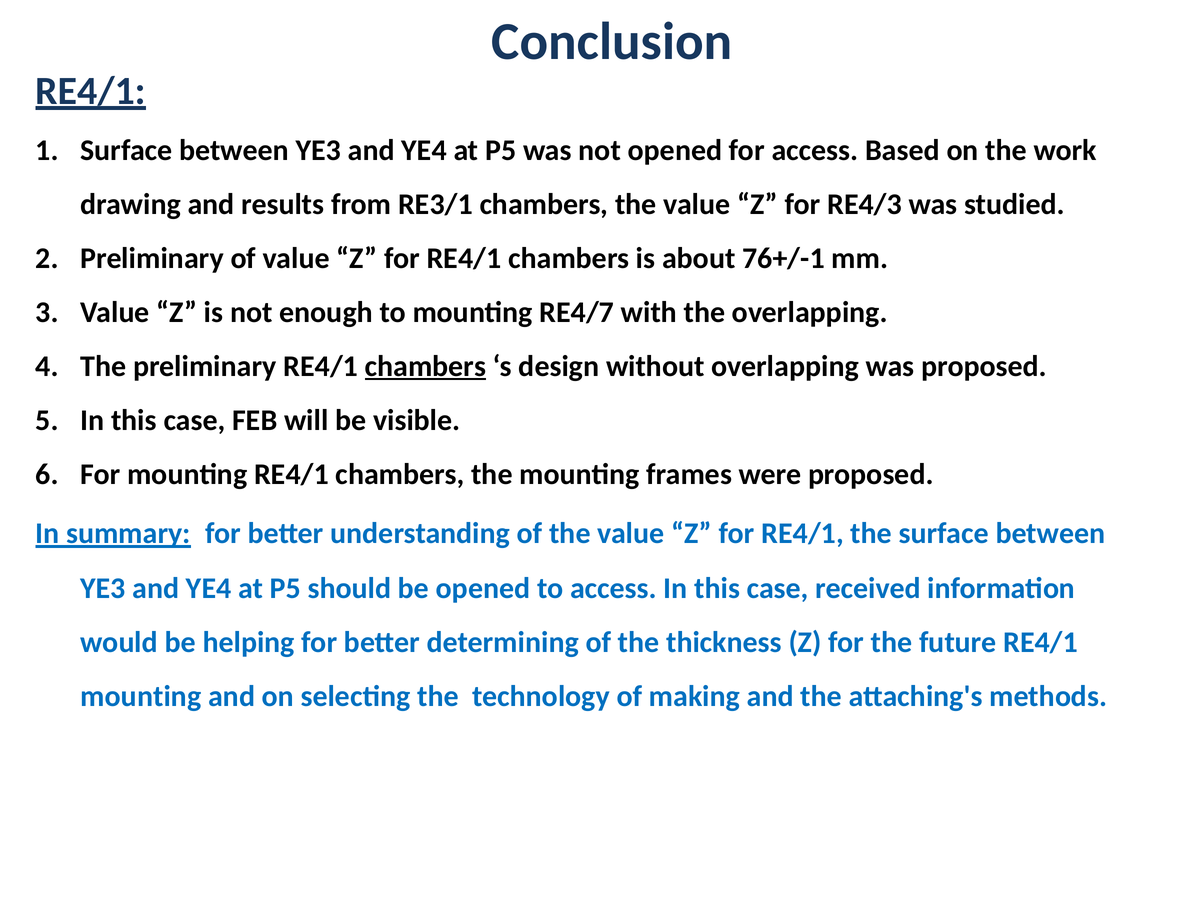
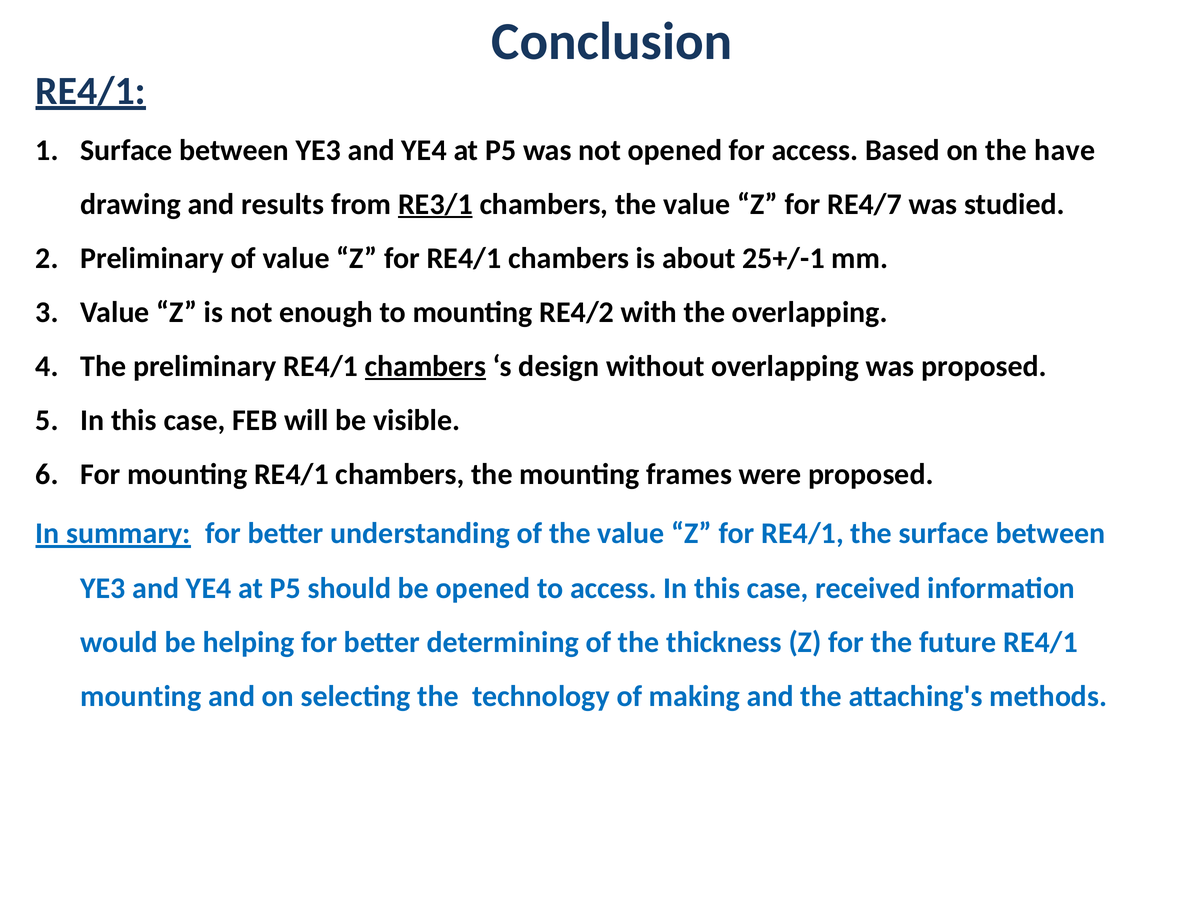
work: work -> have
RE3/1 underline: none -> present
RE4/3: RE4/3 -> RE4/7
76+/-1: 76+/-1 -> 25+/-1
RE4/7: RE4/7 -> RE4/2
